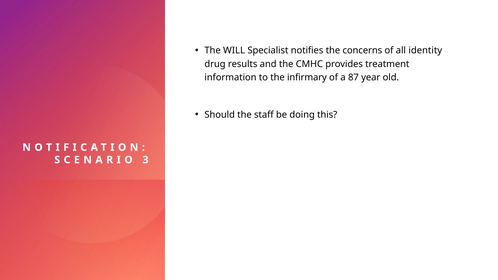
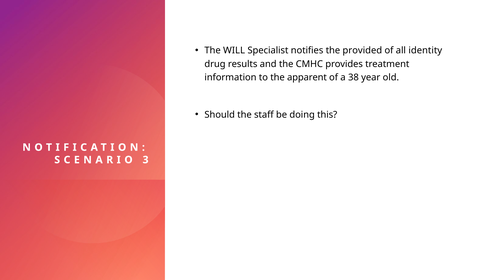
concerns: concerns -> provided
infirmary: infirmary -> apparent
87: 87 -> 38
